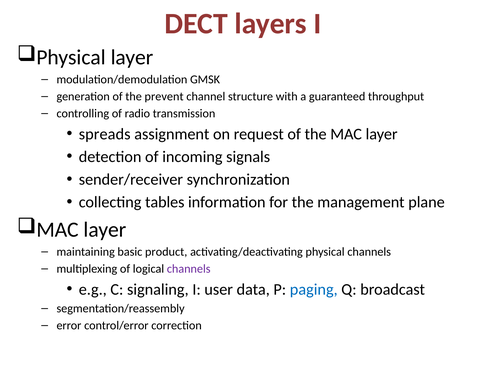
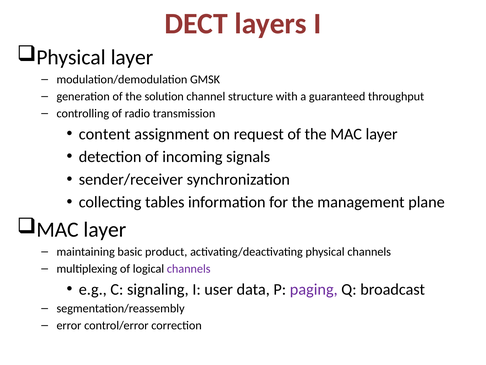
prevent: prevent -> solution
spreads: spreads -> content
paging colour: blue -> purple
